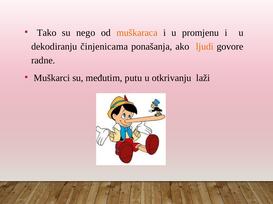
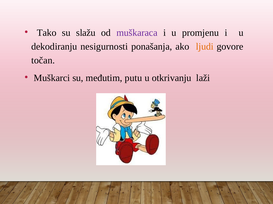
nego: nego -> slažu
muškaraca colour: orange -> purple
činjenicama: činjenicama -> nesigurnosti
radne: radne -> točan
